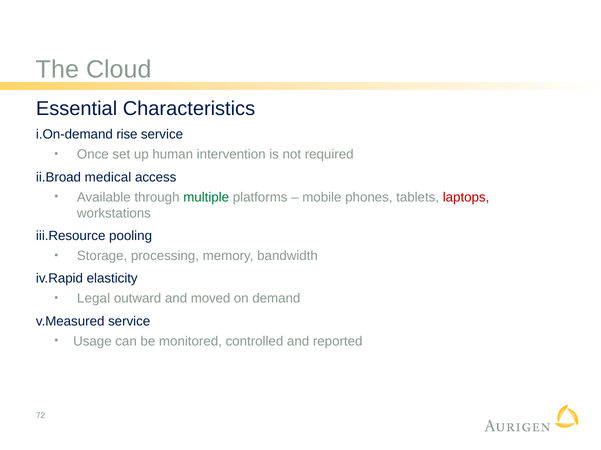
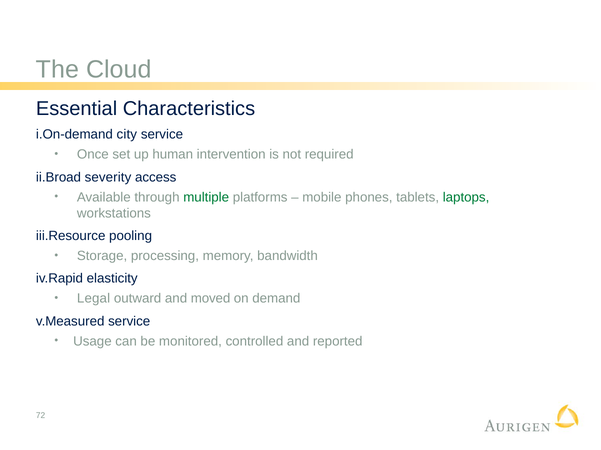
rise: rise -> city
medical: medical -> severity
laptops colour: red -> green
